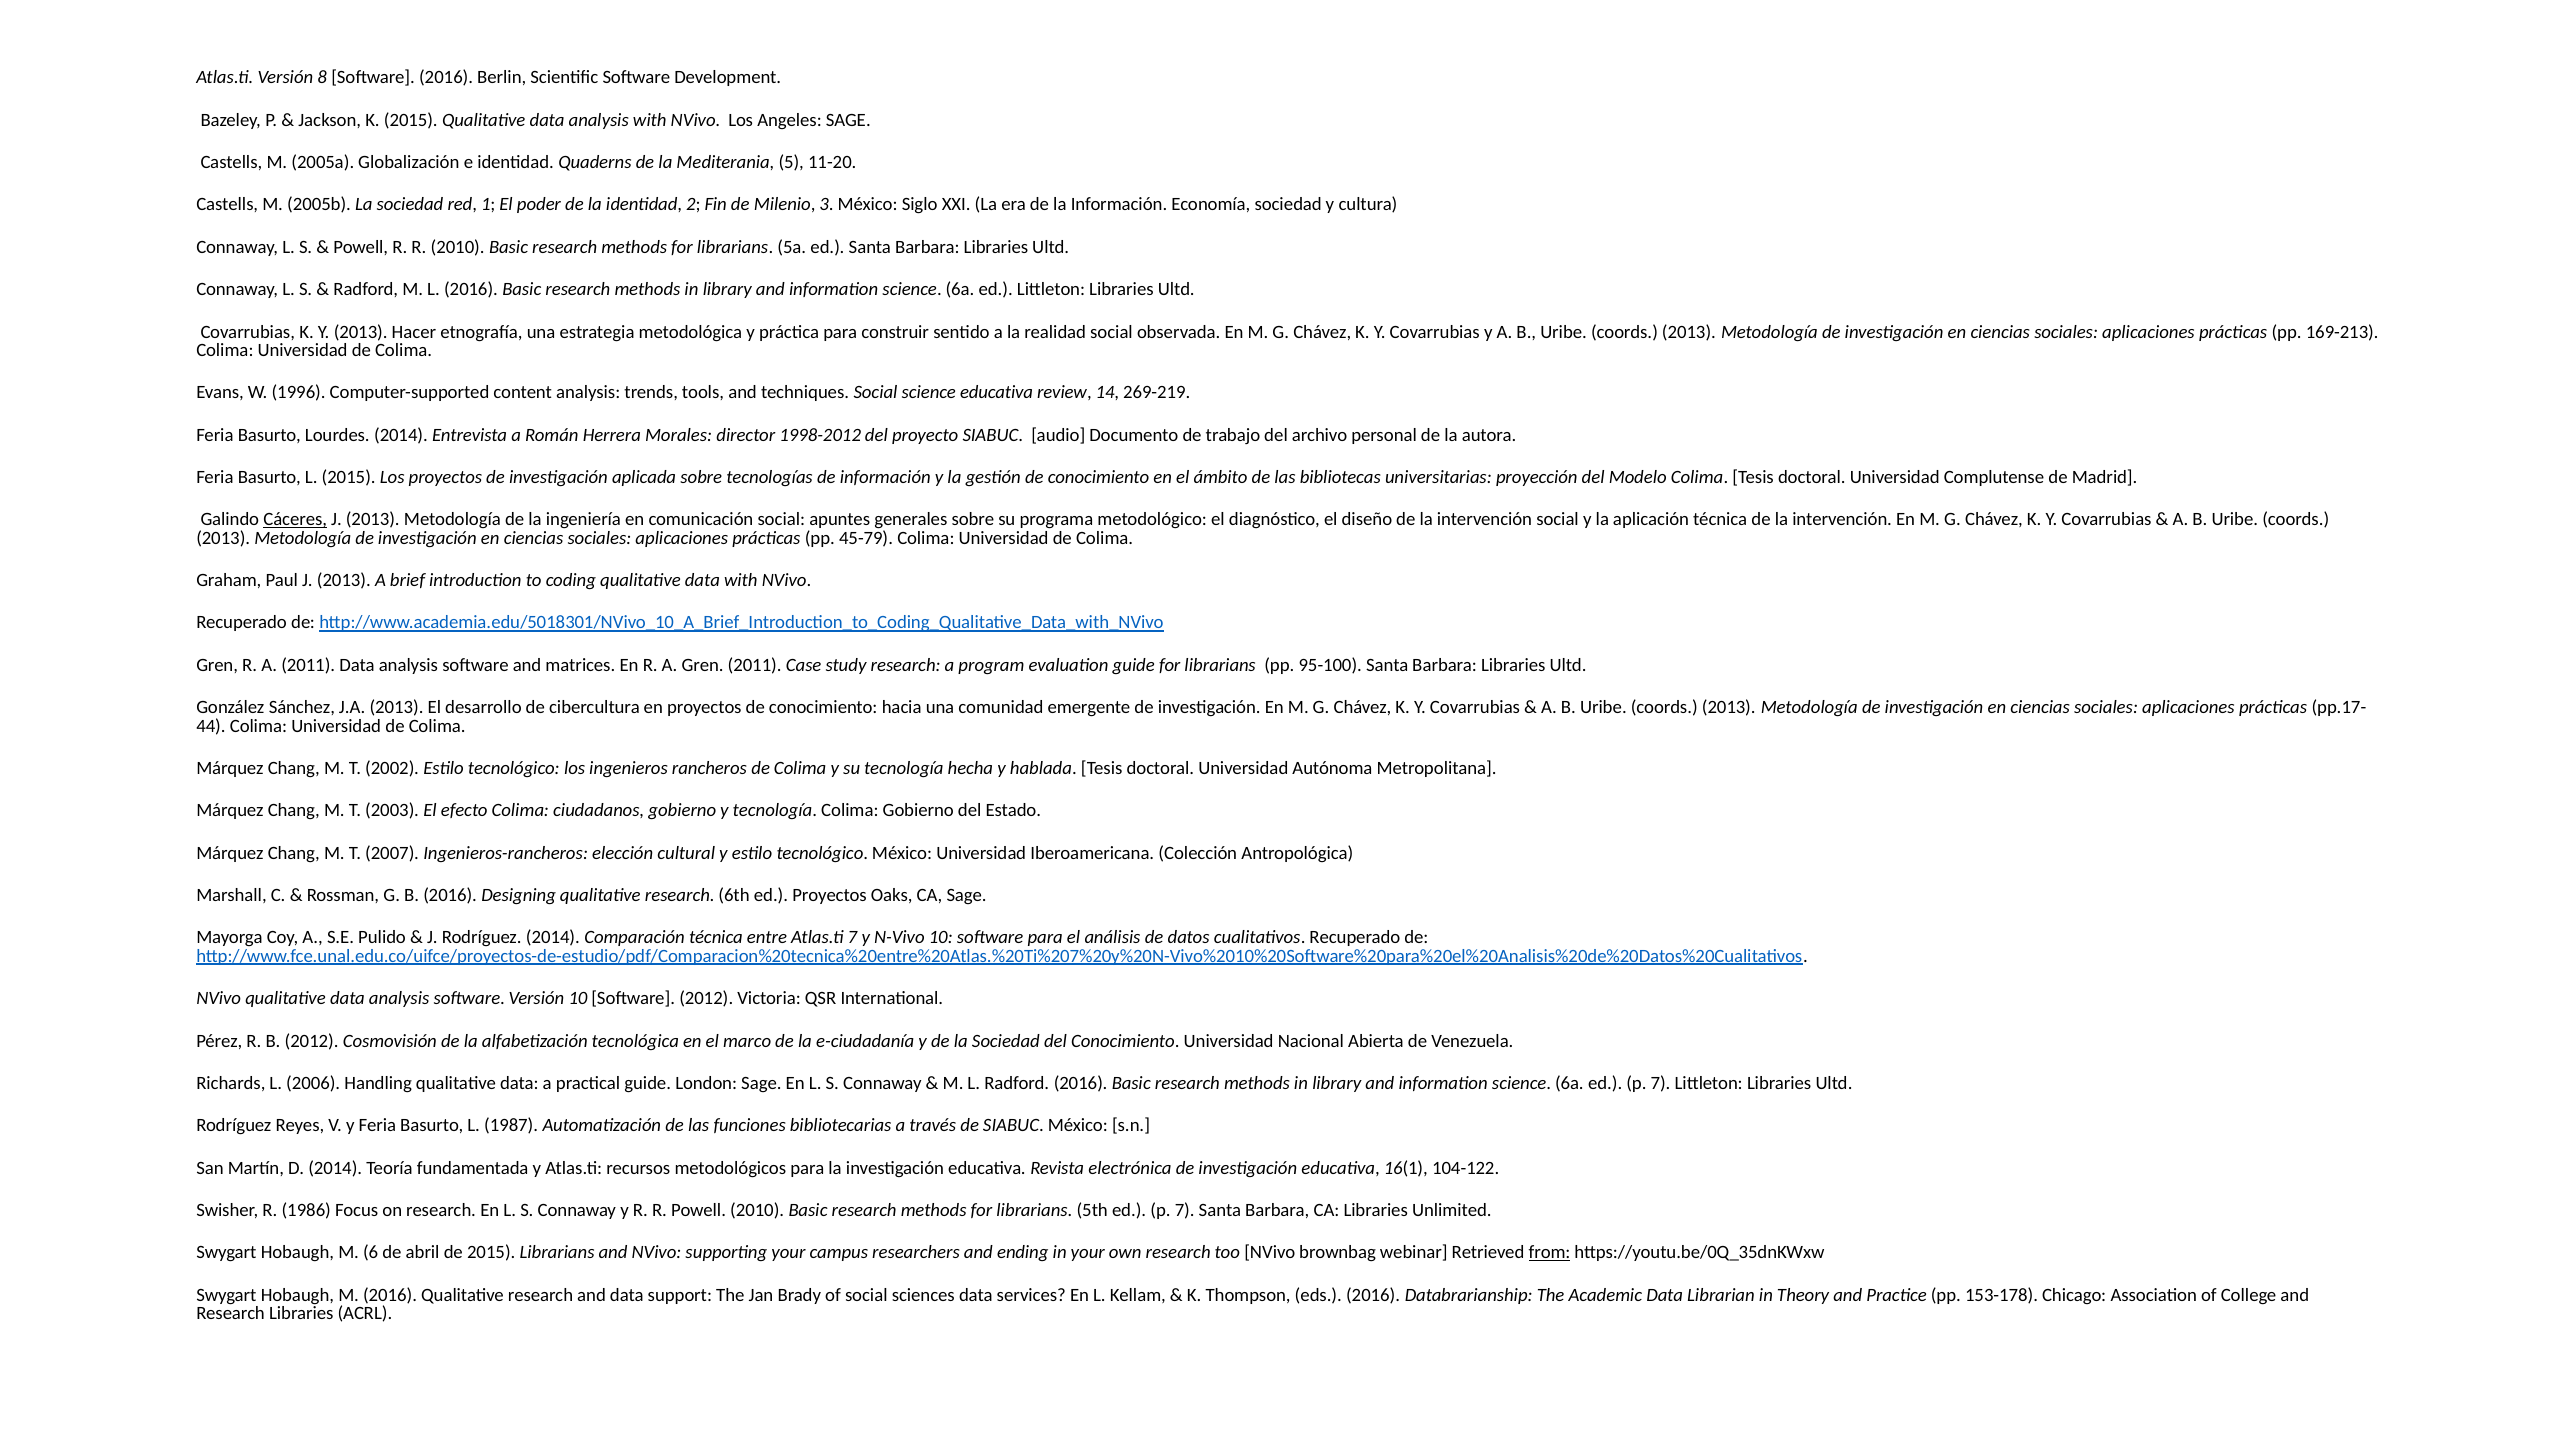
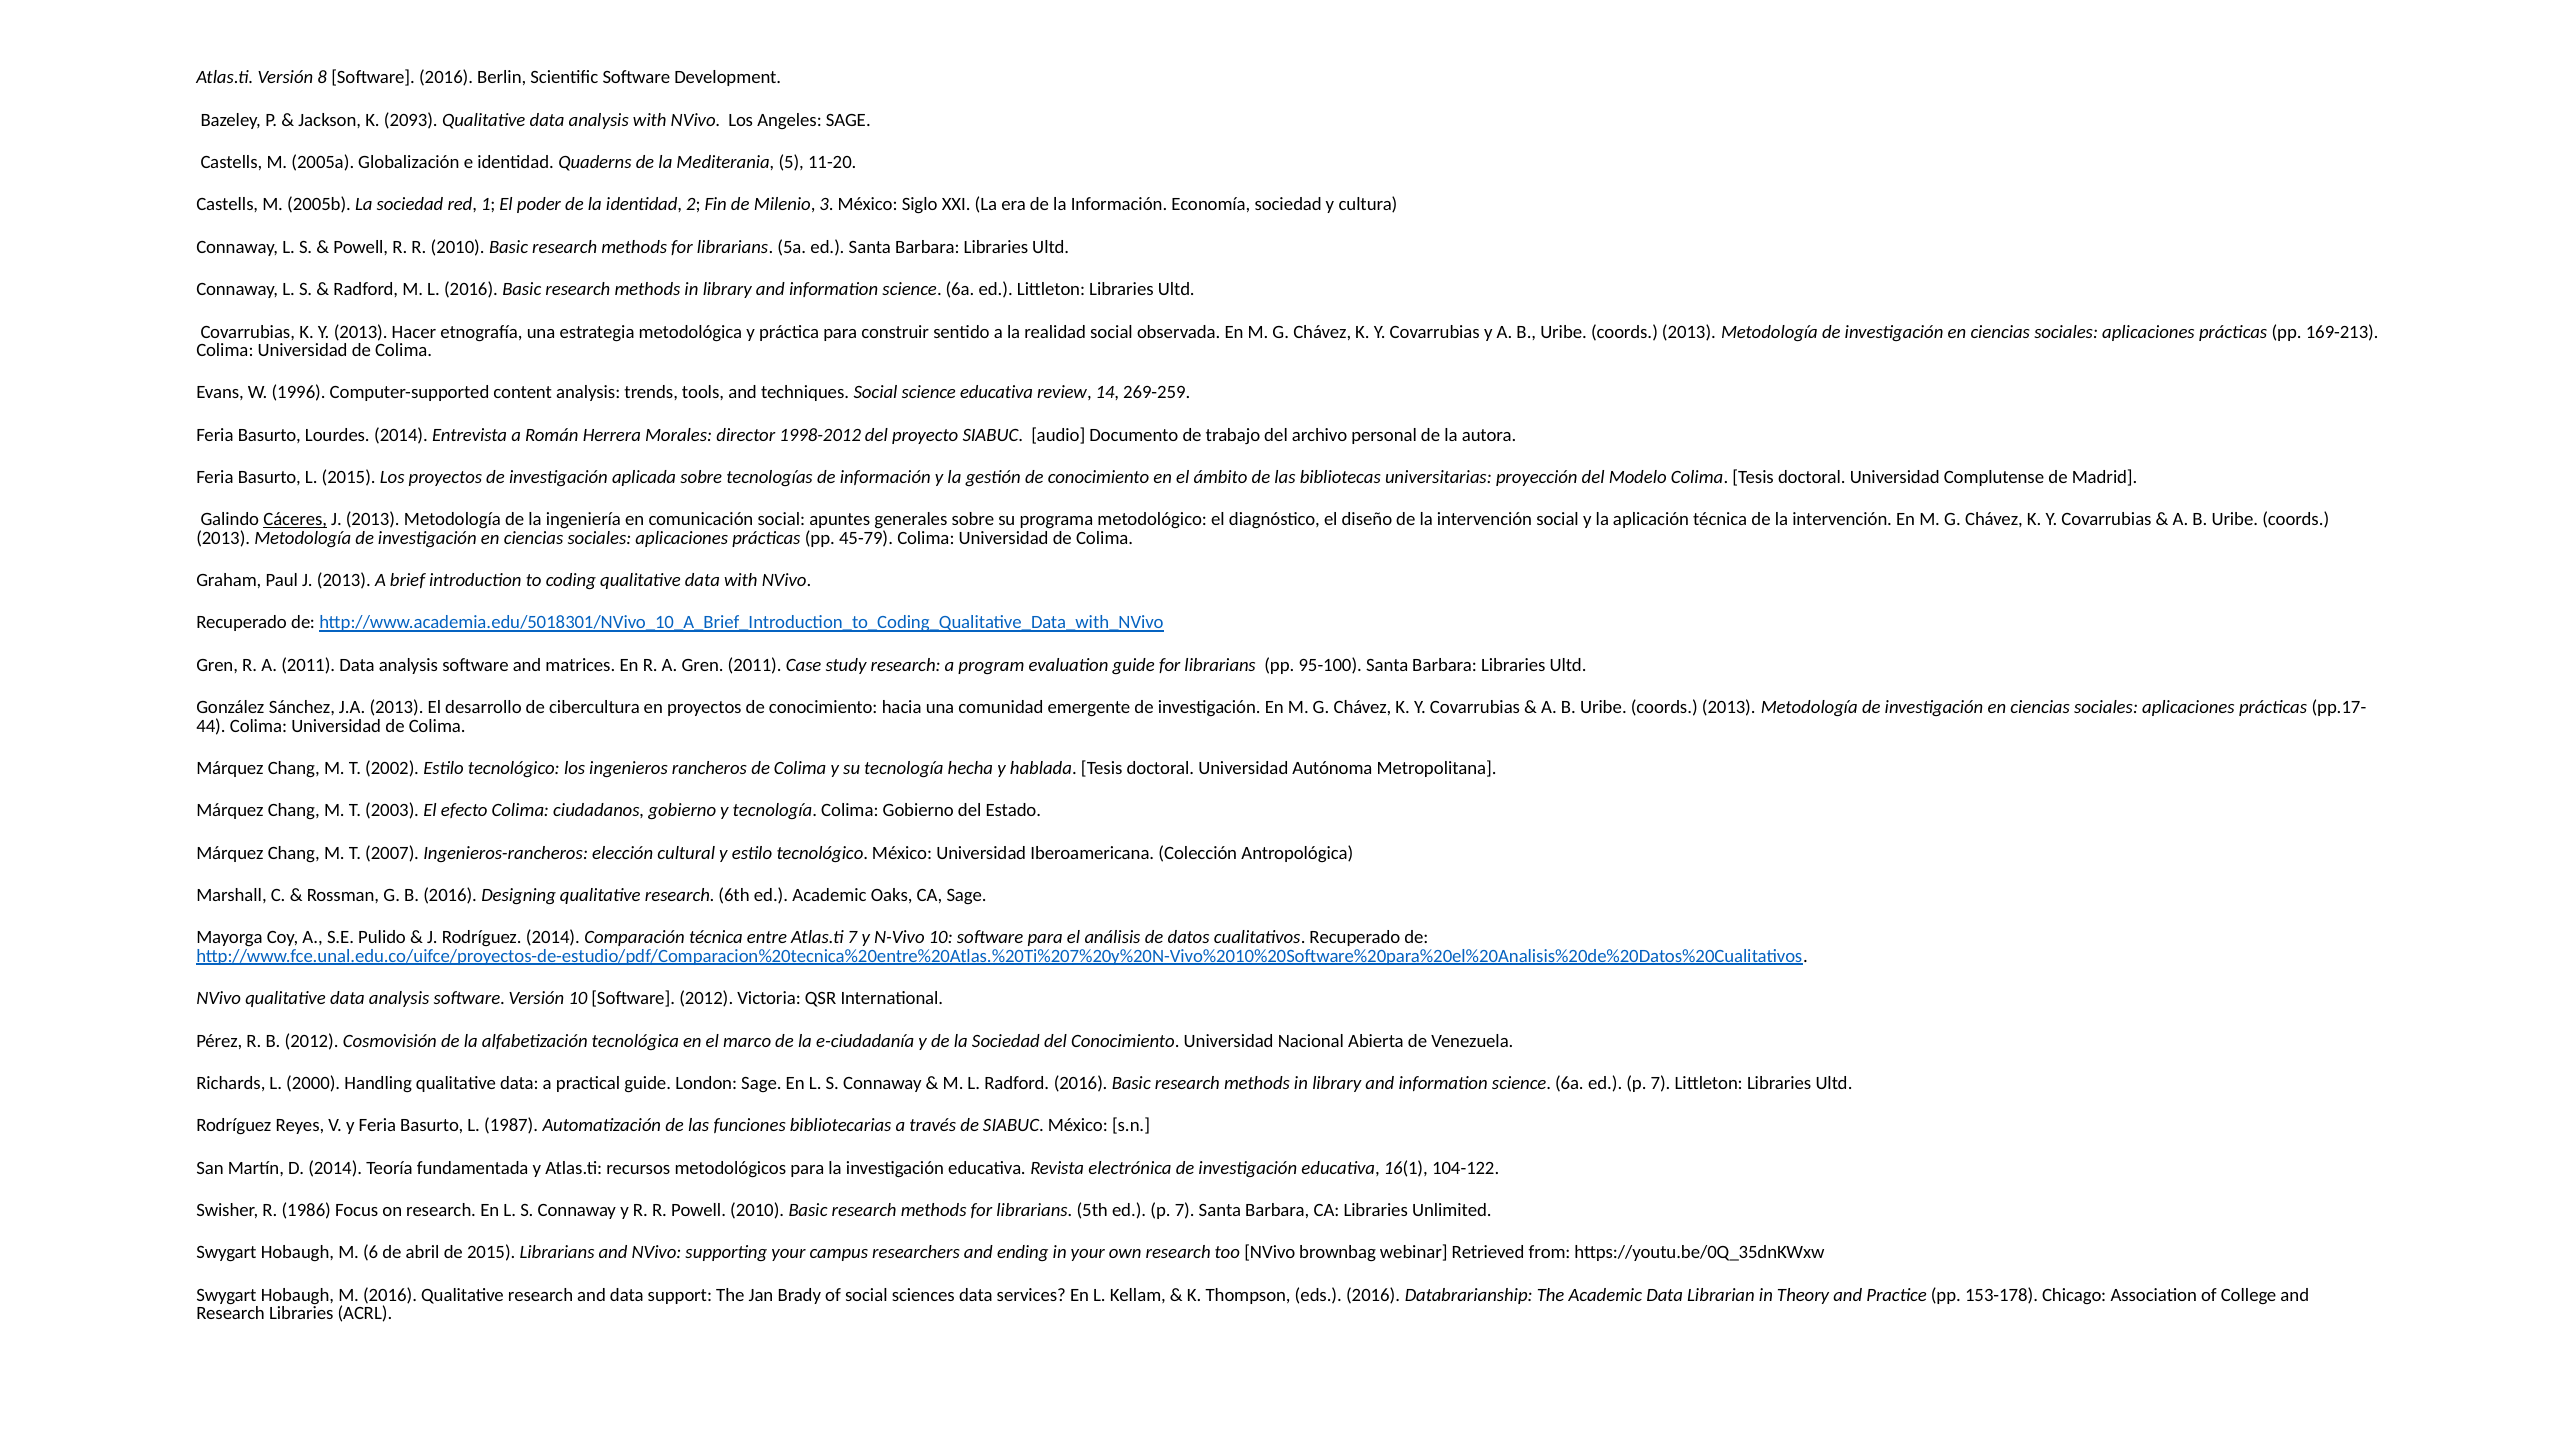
K 2015: 2015 -> 2093
269-219: 269-219 -> 269-259
ed Proyectos: Proyectos -> Academic
2006: 2006 -> 2000
from underline: present -> none
